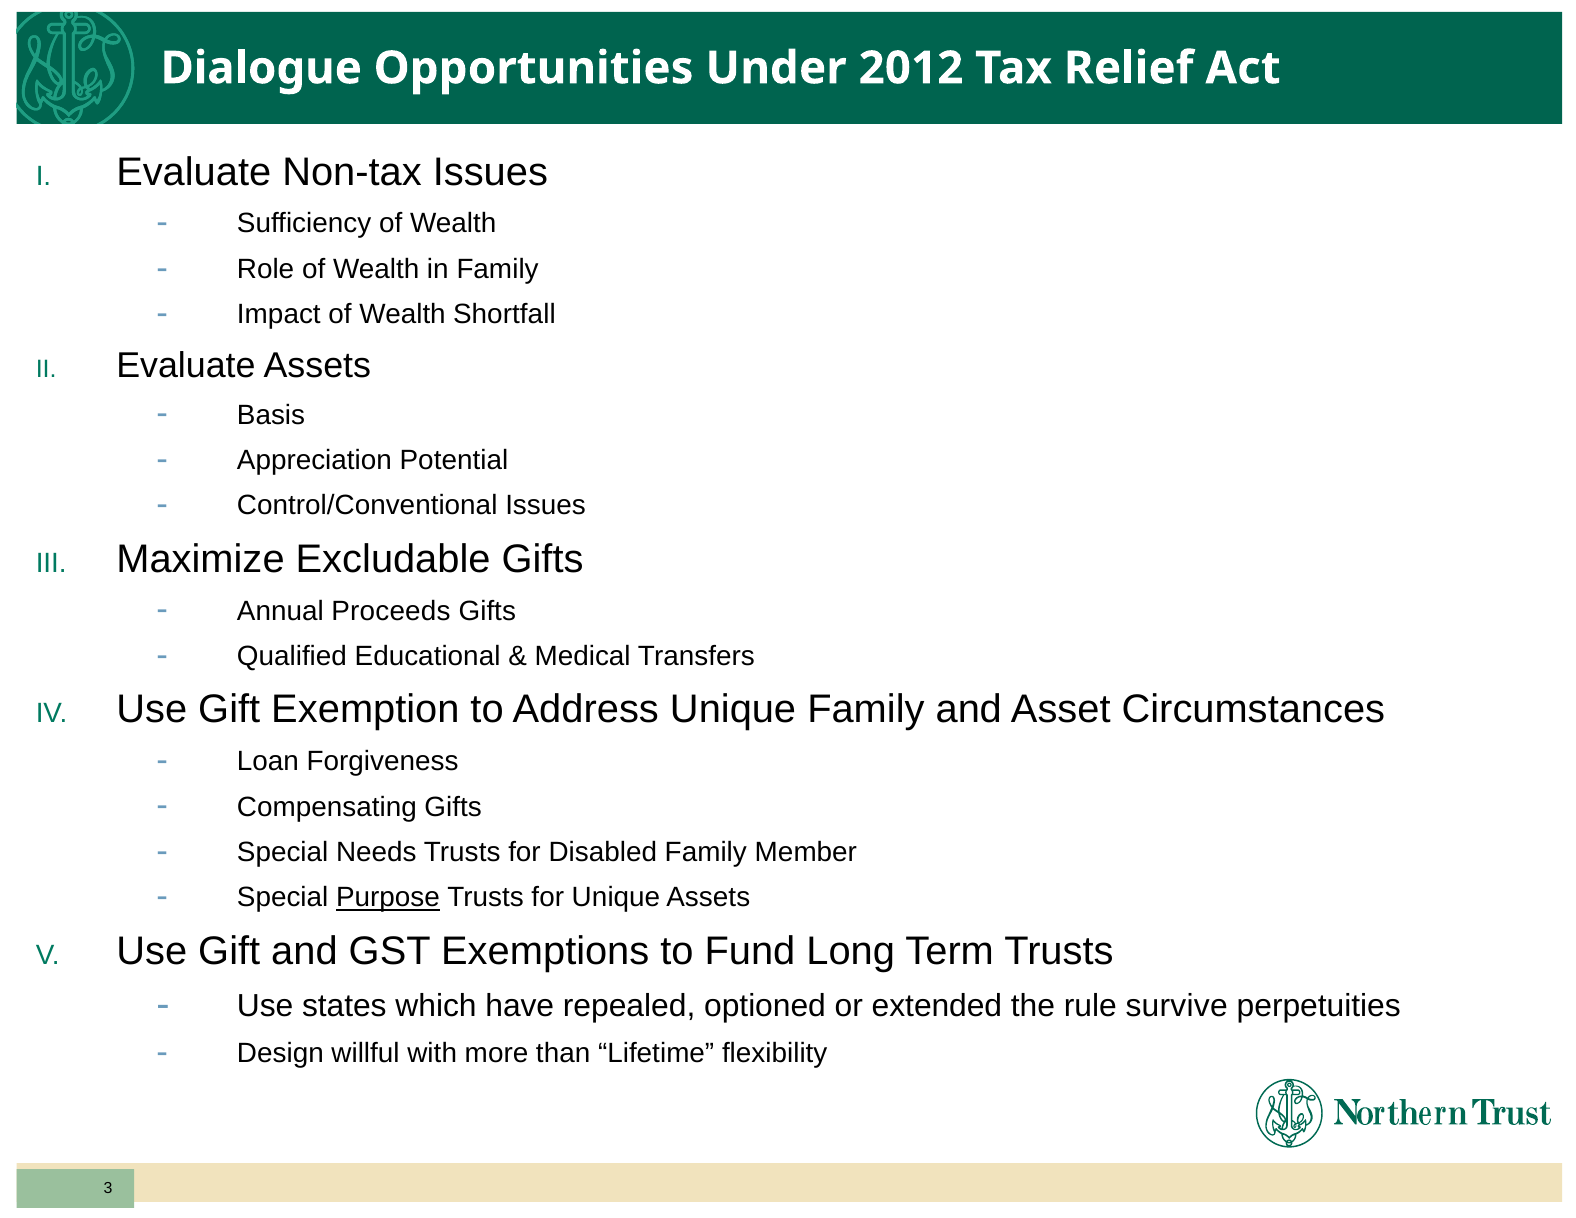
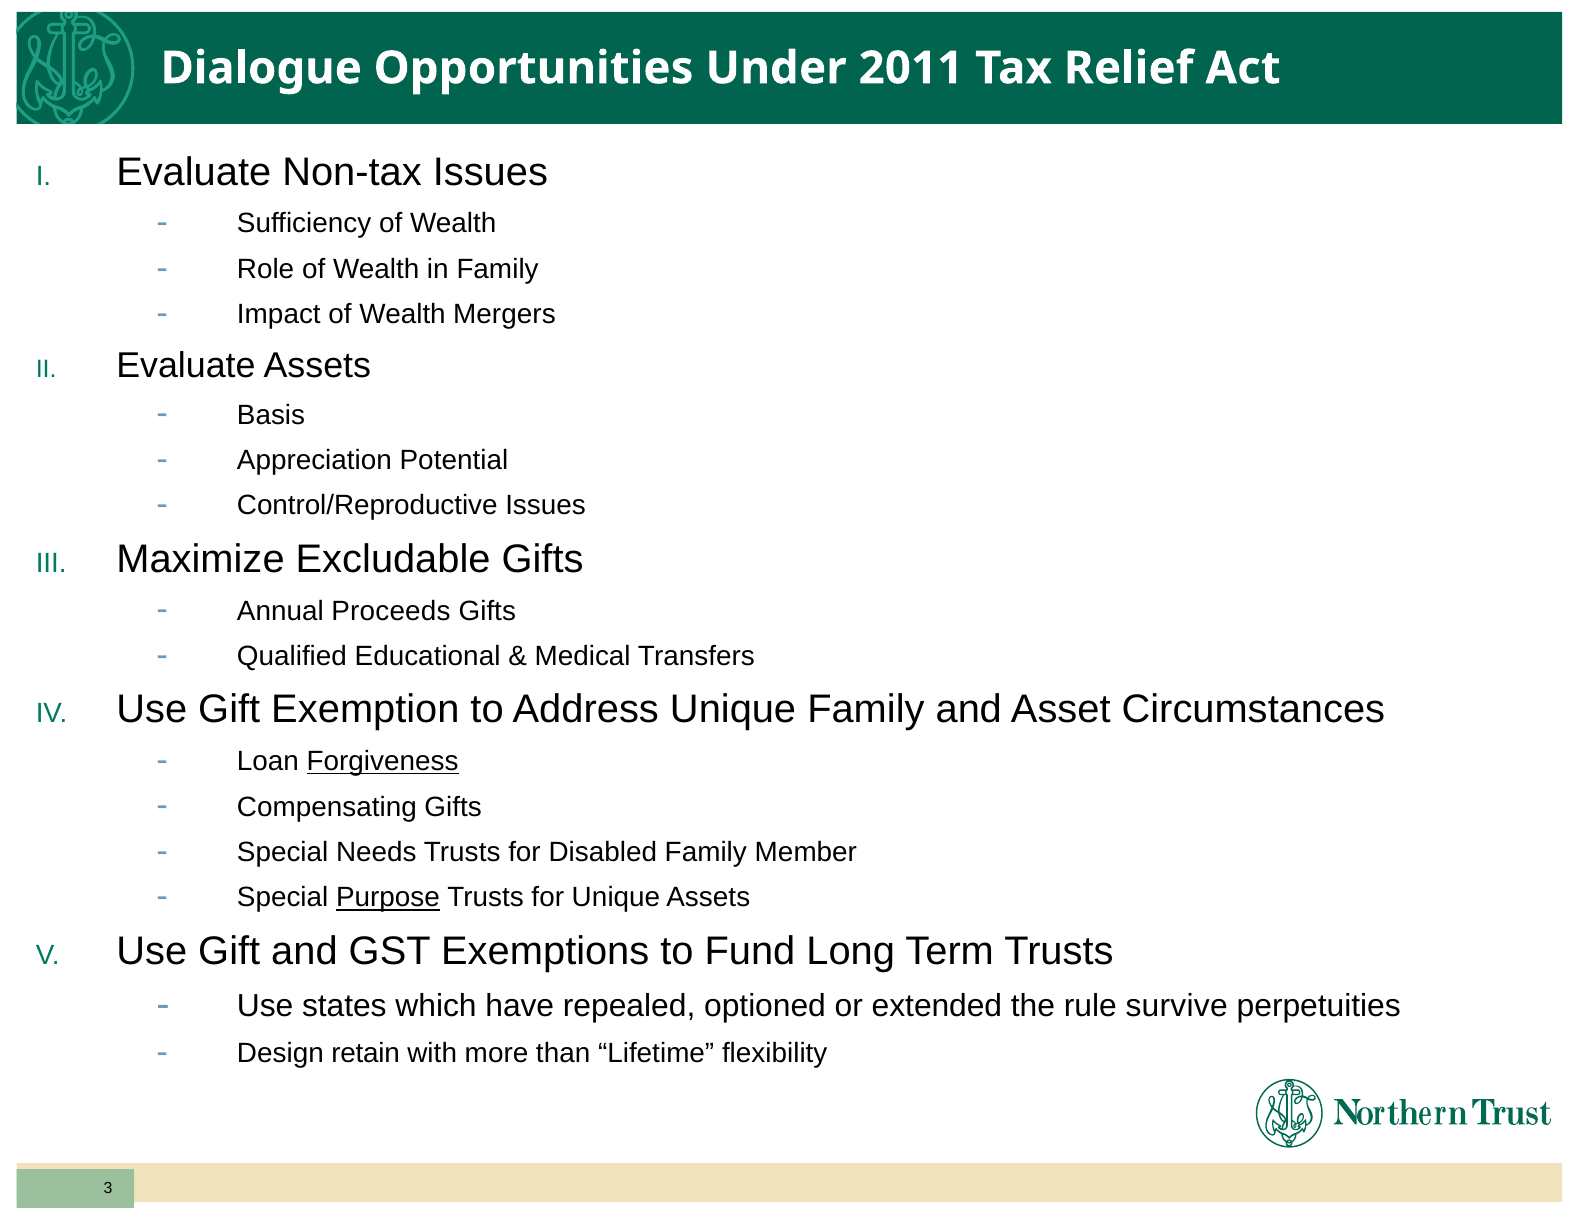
2012: 2012 -> 2011
Shortfall: Shortfall -> Mergers
Control/Conventional: Control/Conventional -> Control/Reproductive
Forgiveness underline: none -> present
willful: willful -> retain
